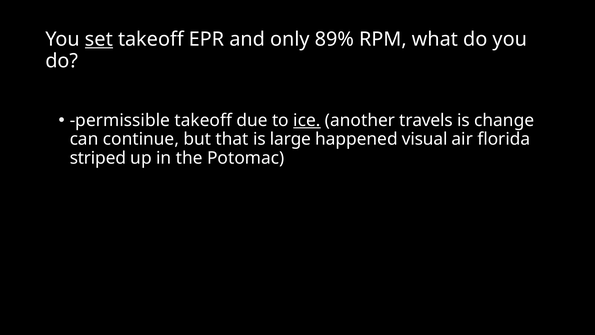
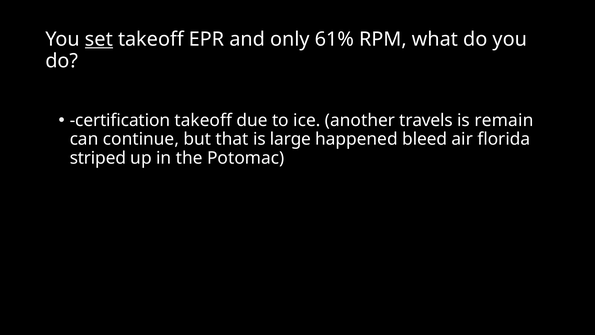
89%: 89% -> 61%
permissible: permissible -> certification
ice underline: present -> none
change: change -> remain
visual: visual -> bleed
